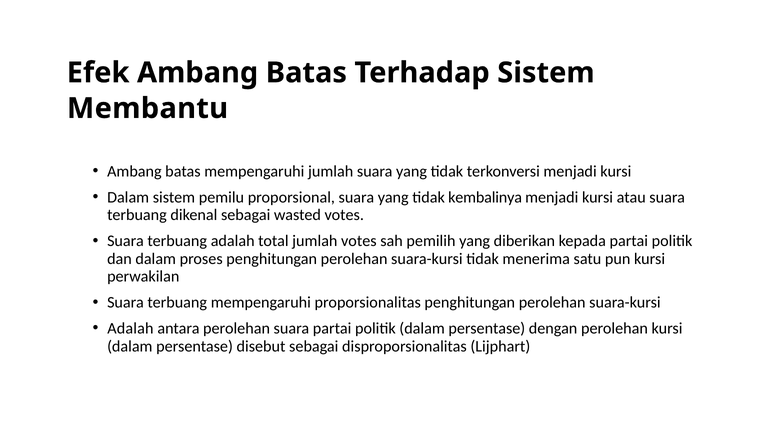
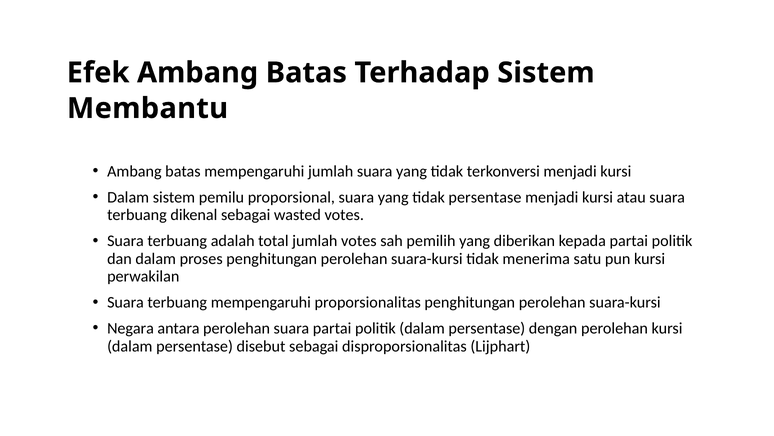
tidak kembalinya: kembalinya -> persentase
Adalah at (130, 328): Adalah -> Negara
